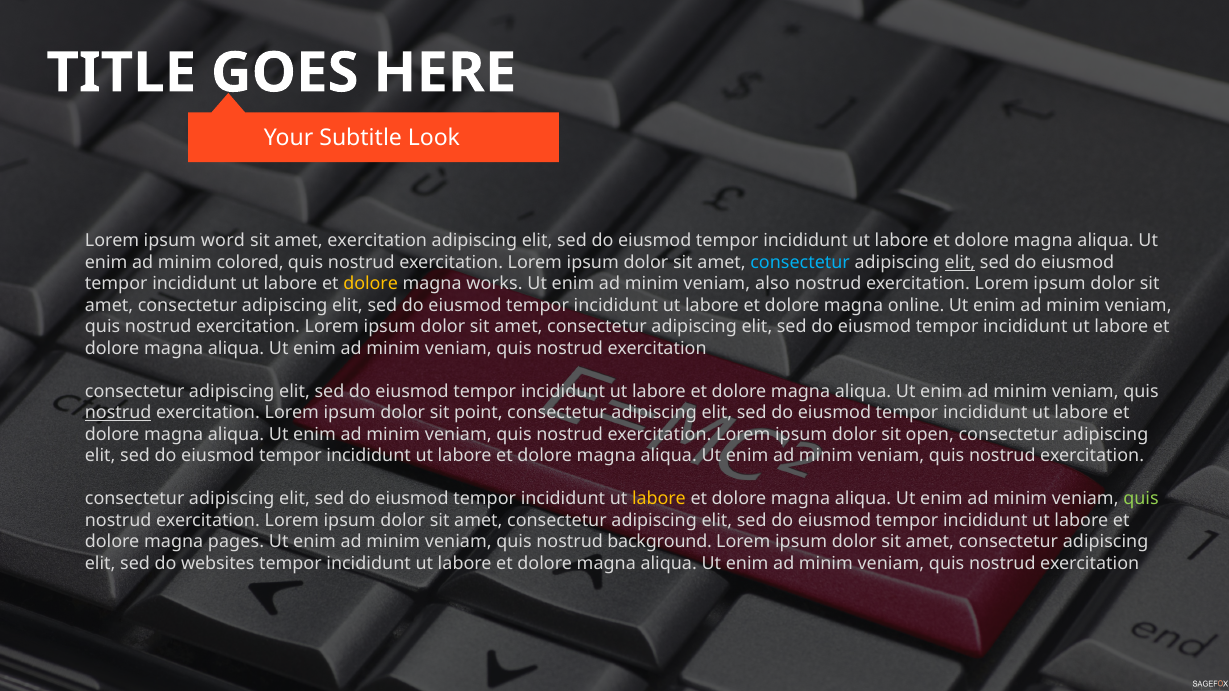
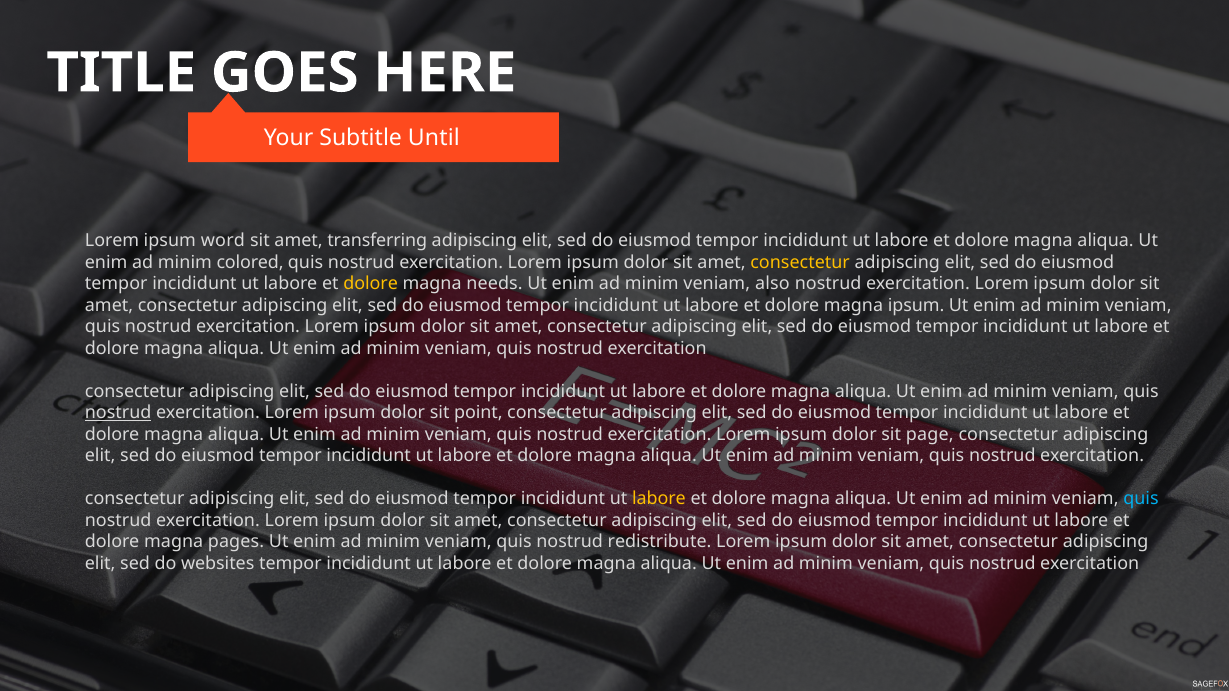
Look: Look -> Until
amet exercitation: exercitation -> transferring
consectetur at (800, 263) colour: light blue -> yellow
elit at (960, 263) underline: present -> none
works: works -> needs
magna online: online -> ipsum
open: open -> page
quis at (1141, 499) colour: light green -> light blue
background: background -> redistribute
